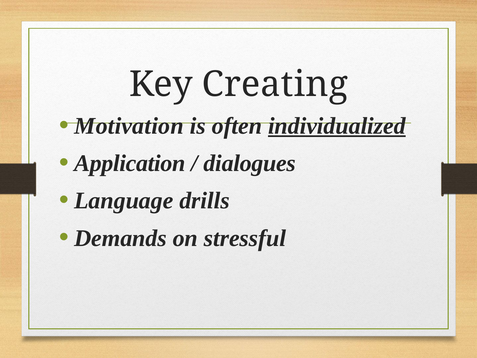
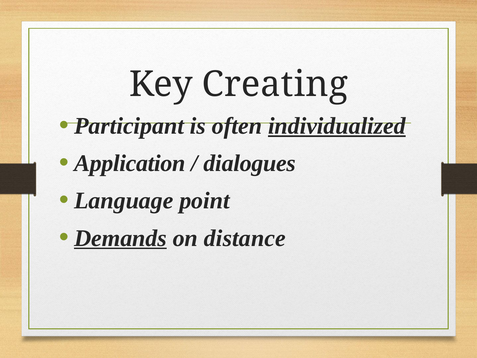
Motivation: Motivation -> Participant
drills: drills -> point
Demands underline: none -> present
stressful: stressful -> distance
